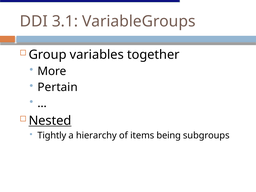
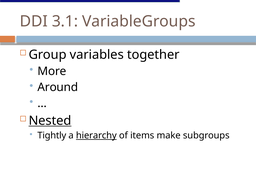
Pertain: Pertain -> Around
hierarchy underline: none -> present
being: being -> make
